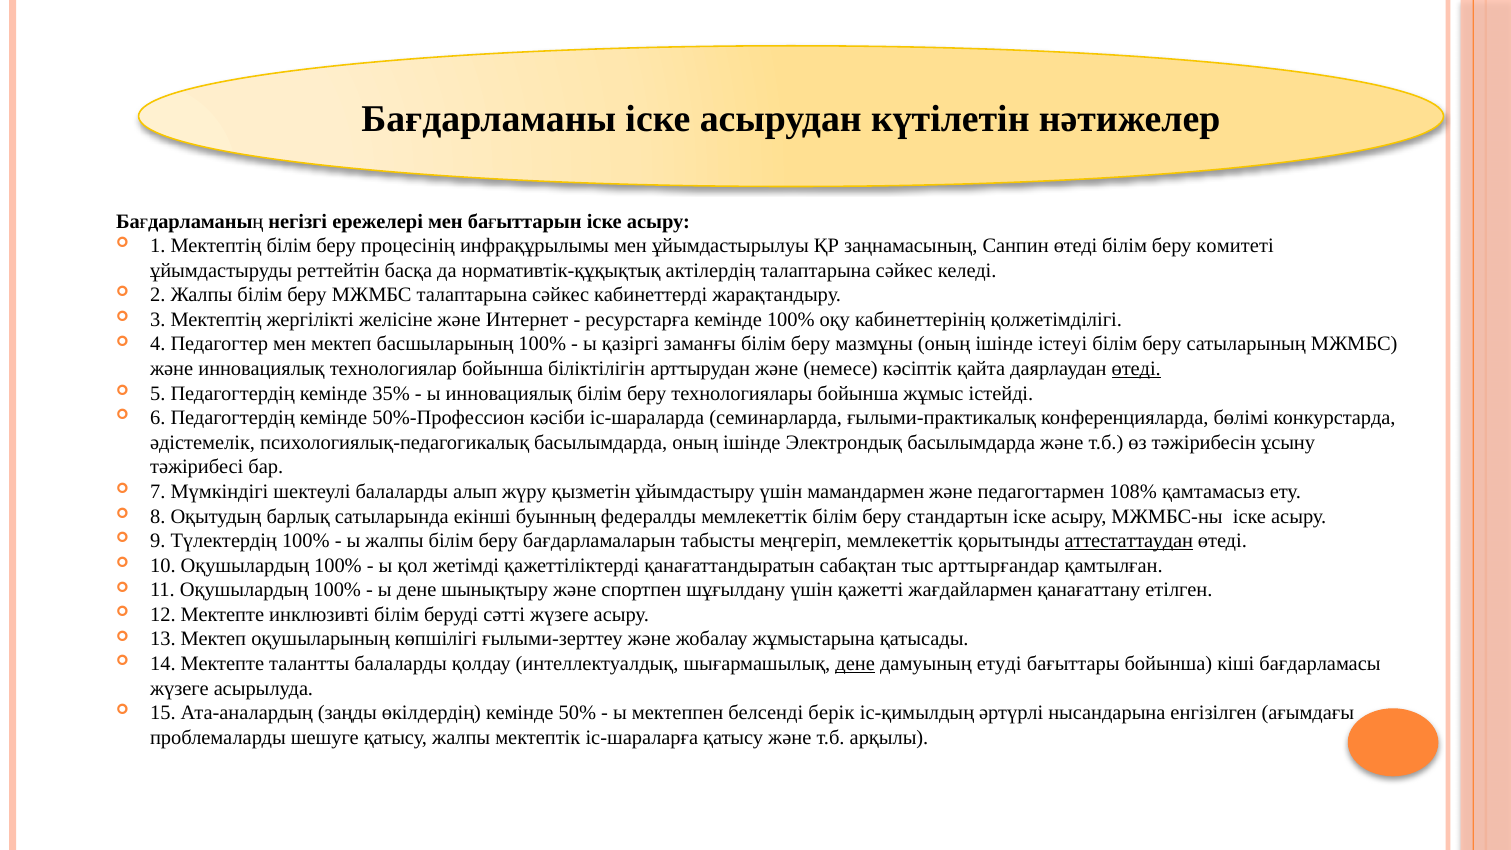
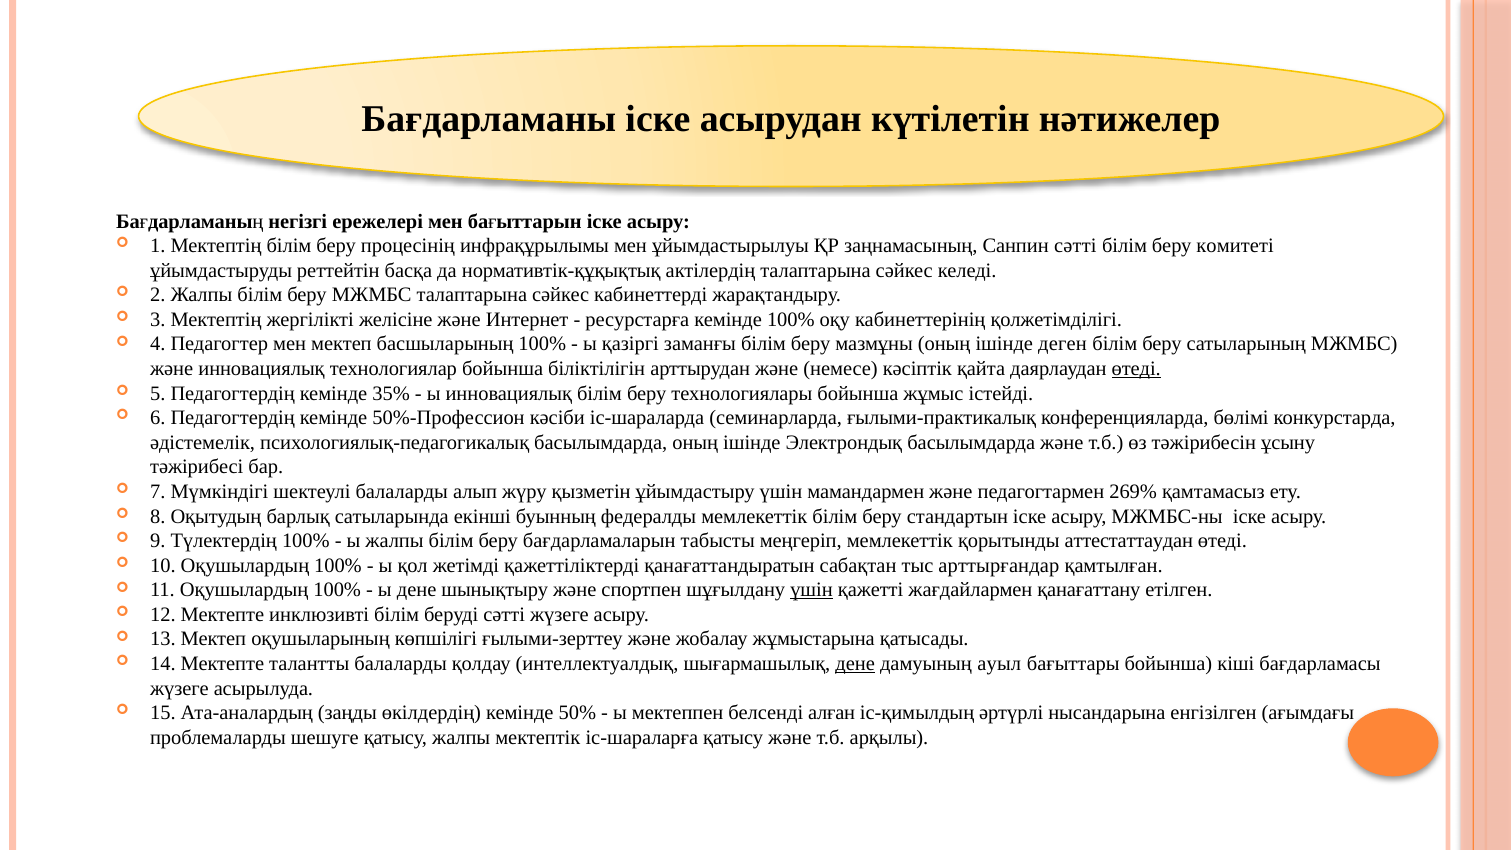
Санпин өтеді: өтеді -> сәтті
істеуі: істеуі -> деген
108%: 108% -> 269%
аттестаттаудан underline: present -> none
үшін at (812, 590) underline: none -> present
етуді: етуді -> ауыл
берік: берік -> алған
